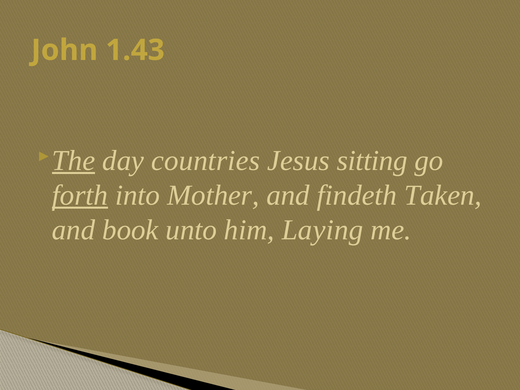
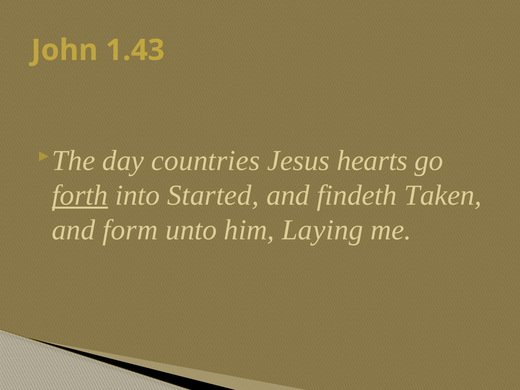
The underline: present -> none
sitting: sitting -> hearts
Mother: Mother -> Started
book: book -> form
